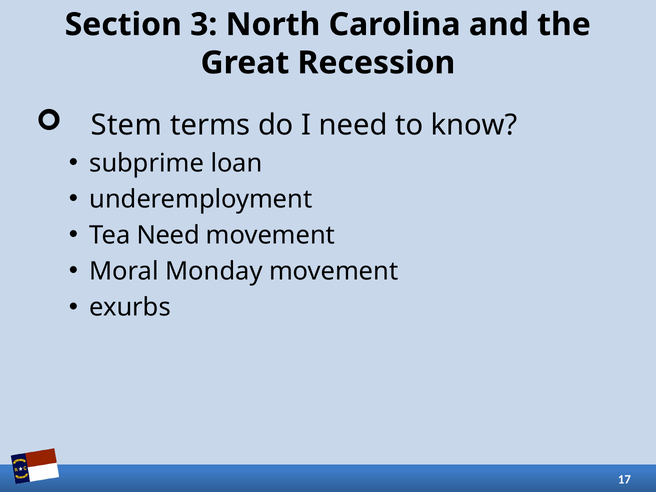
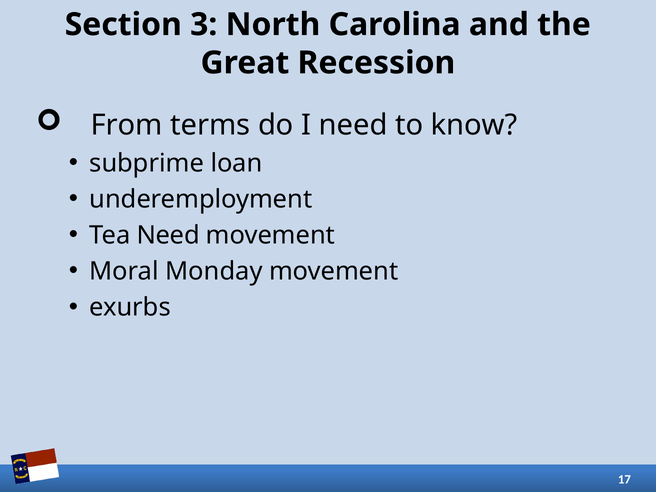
Stem: Stem -> From
